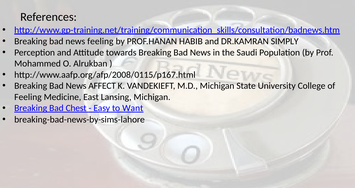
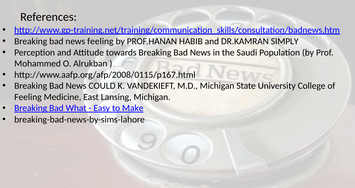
AFFECT: AFFECT -> COULD
Chest: Chest -> What
Want: Want -> Make
